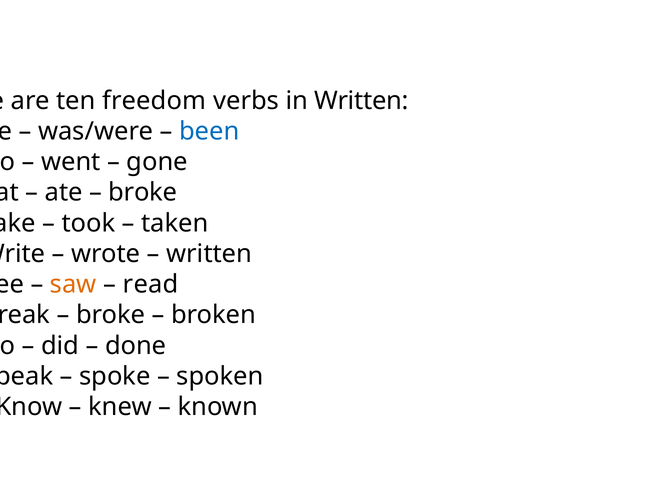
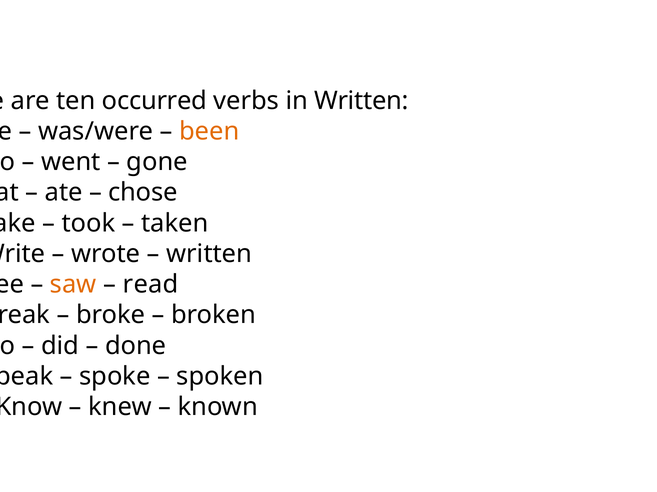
freedom: freedom -> occurred
been colour: blue -> orange
broke at (143, 193): broke -> chose
